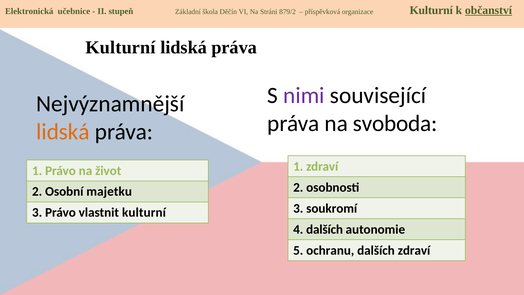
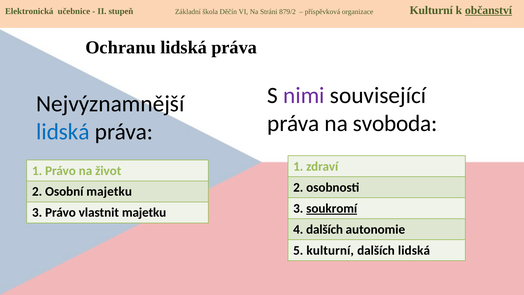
Kulturní at (121, 47): Kulturní -> Ochranu
lidská at (63, 132) colour: orange -> blue
soukromí underline: none -> present
vlastnit kulturní: kulturní -> majetku
5 ochranu: ochranu -> kulturní
dalších zdraví: zdraví -> lidská
